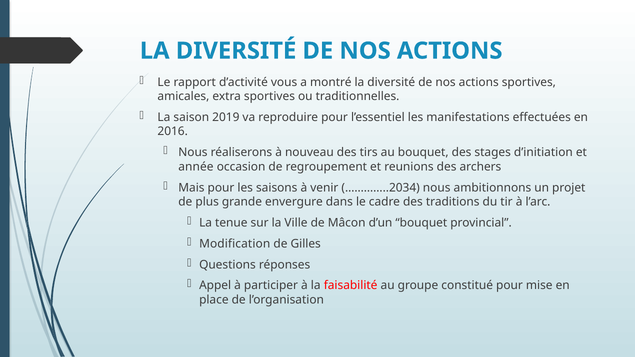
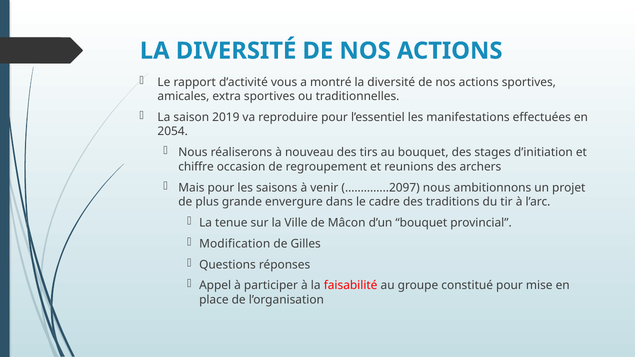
2016: 2016 -> 2054
année: année -> chiffre
…………..2034: …………..2034 -> …………..2097
